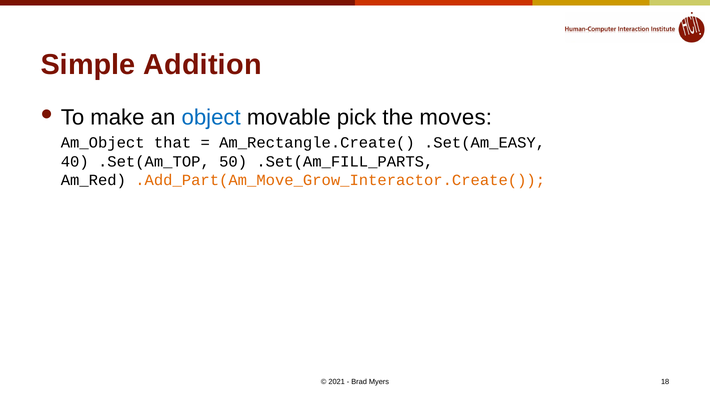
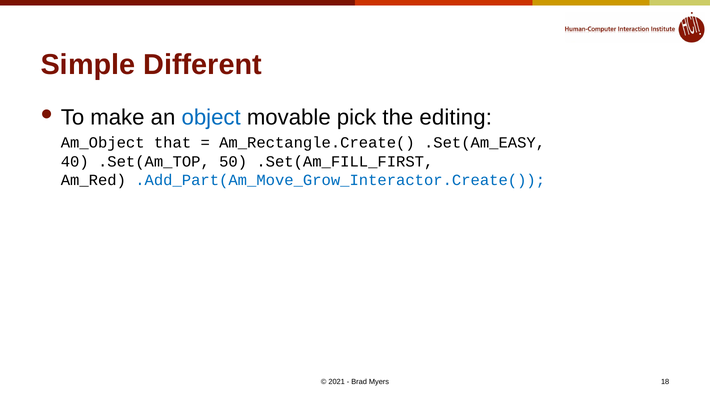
Addition: Addition -> Different
moves: moves -> editing
.Set(Am_FILL_PARTS: .Set(Am_FILL_PARTS -> .Set(Am_FILL_FIRST
.Add_Part(Am_Move_Grow_Interactor.Create( colour: orange -> blue
